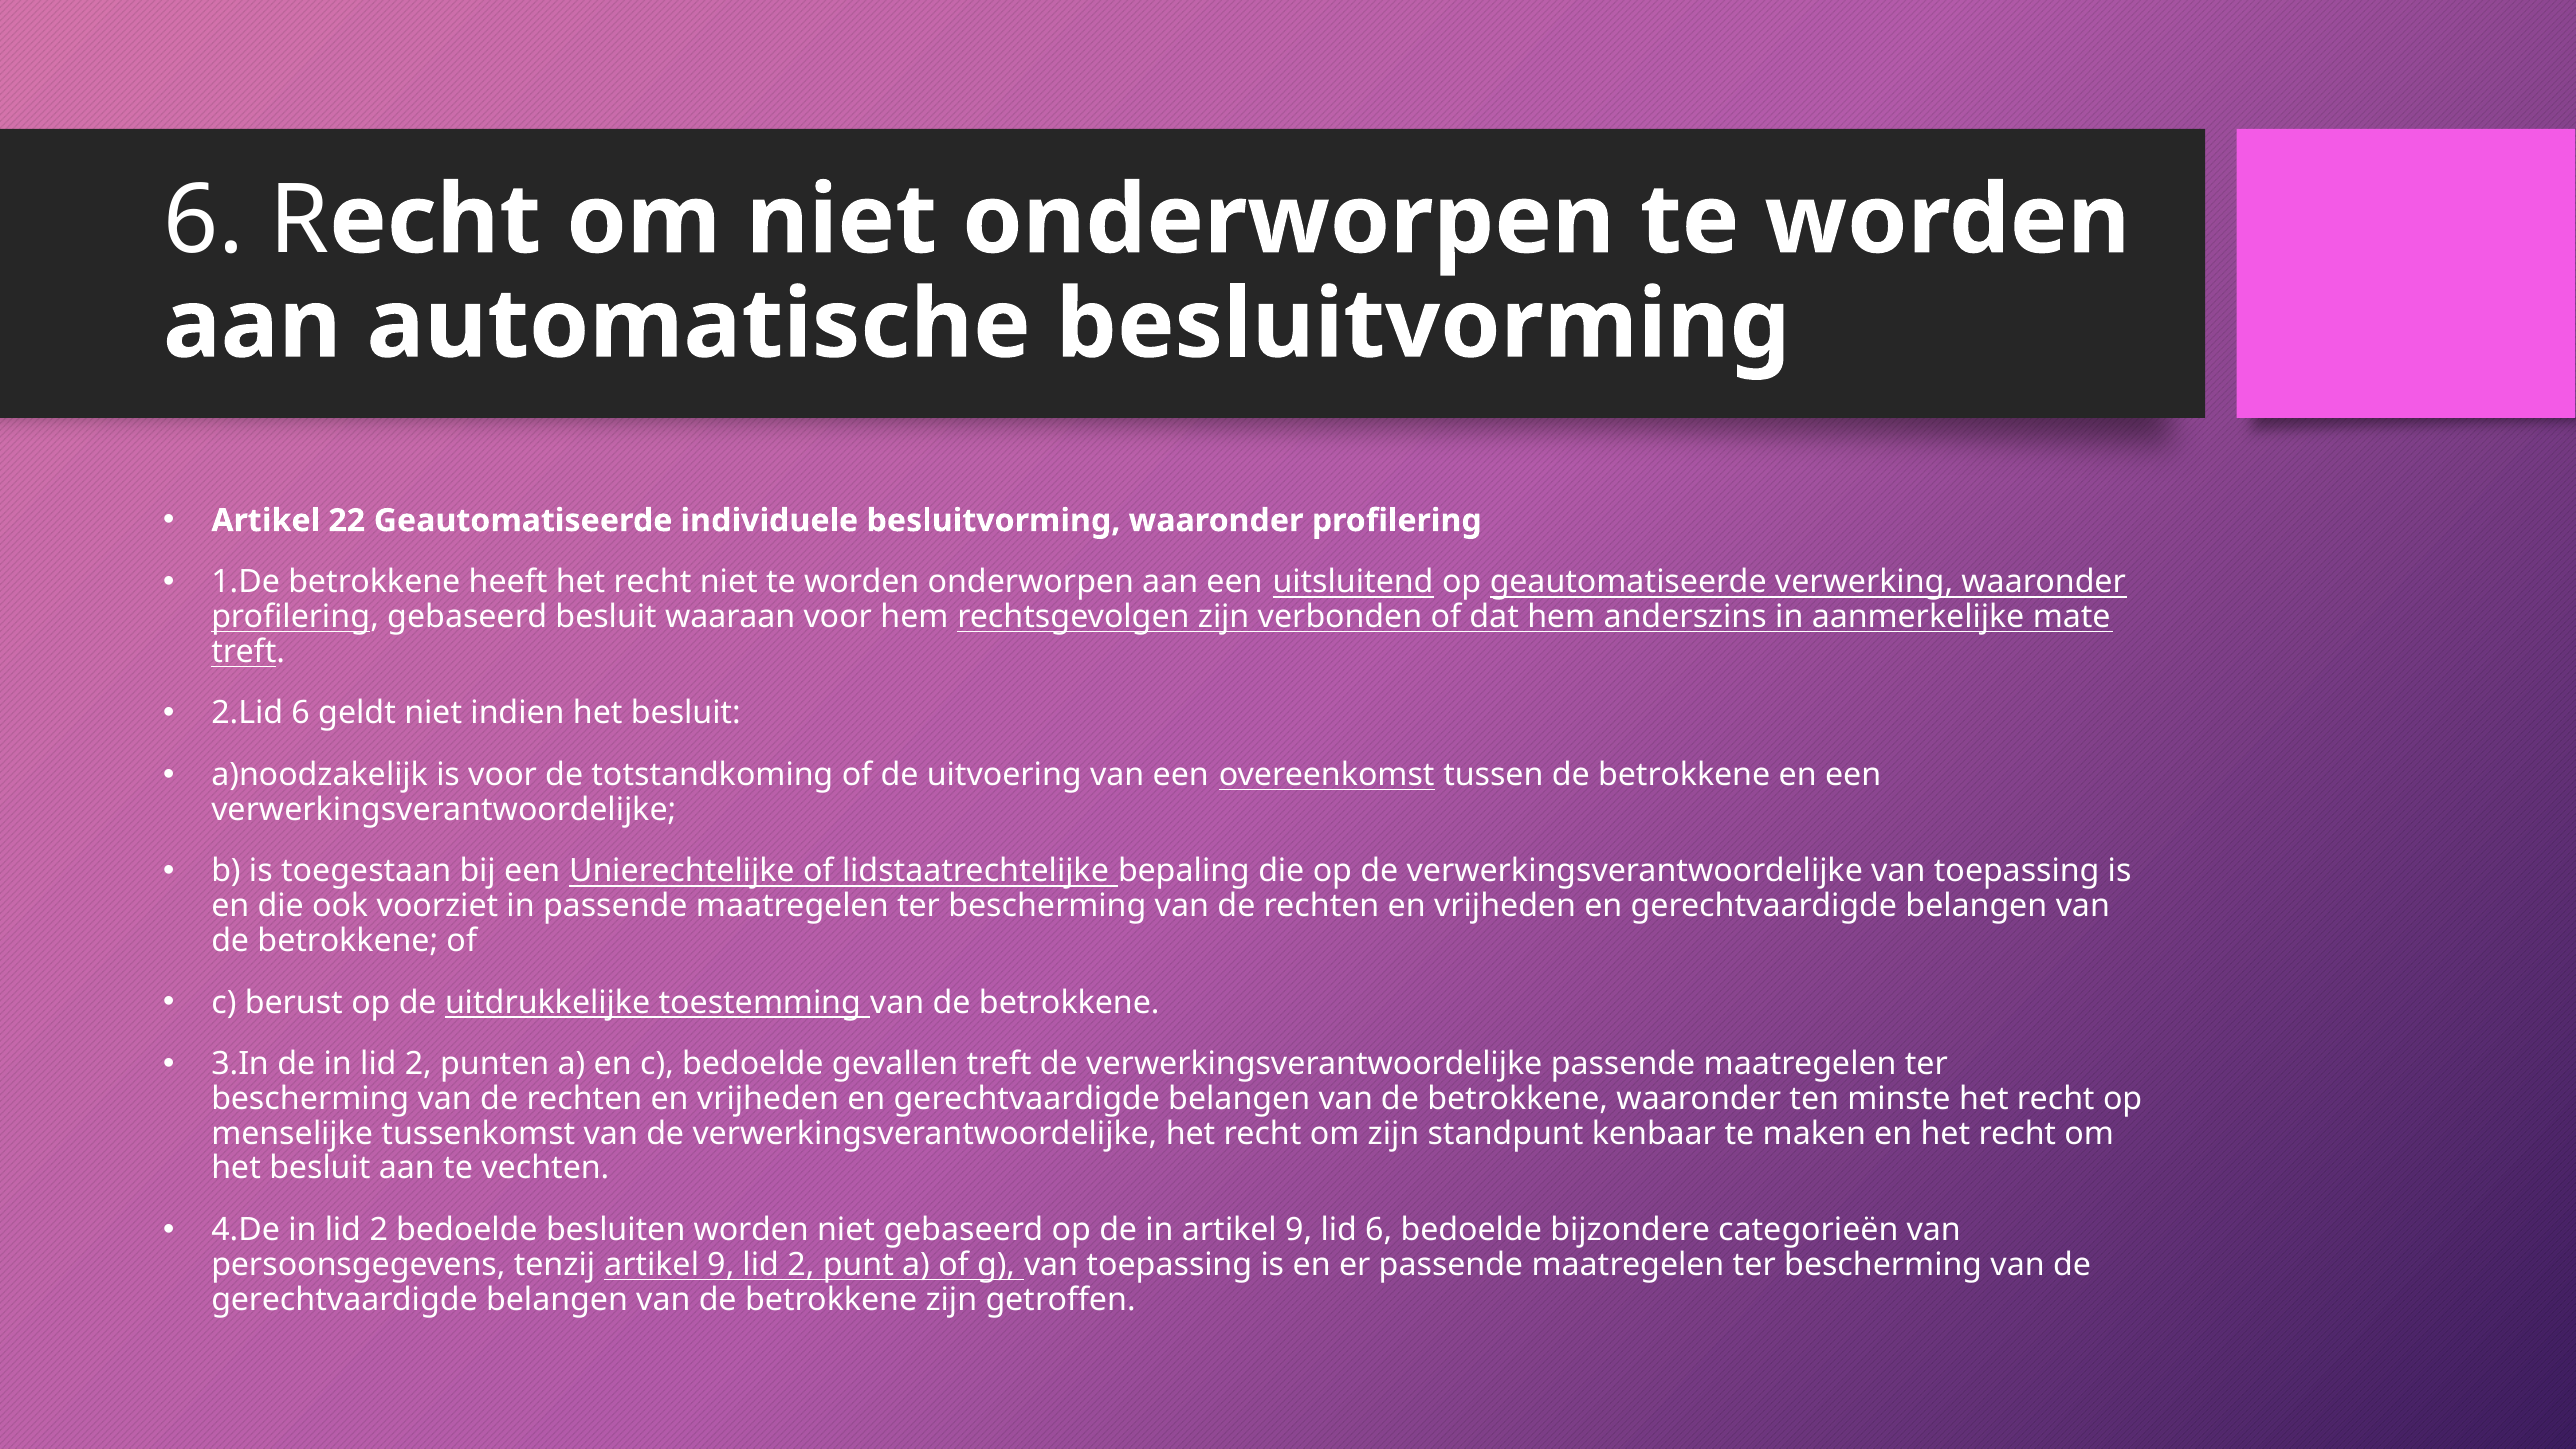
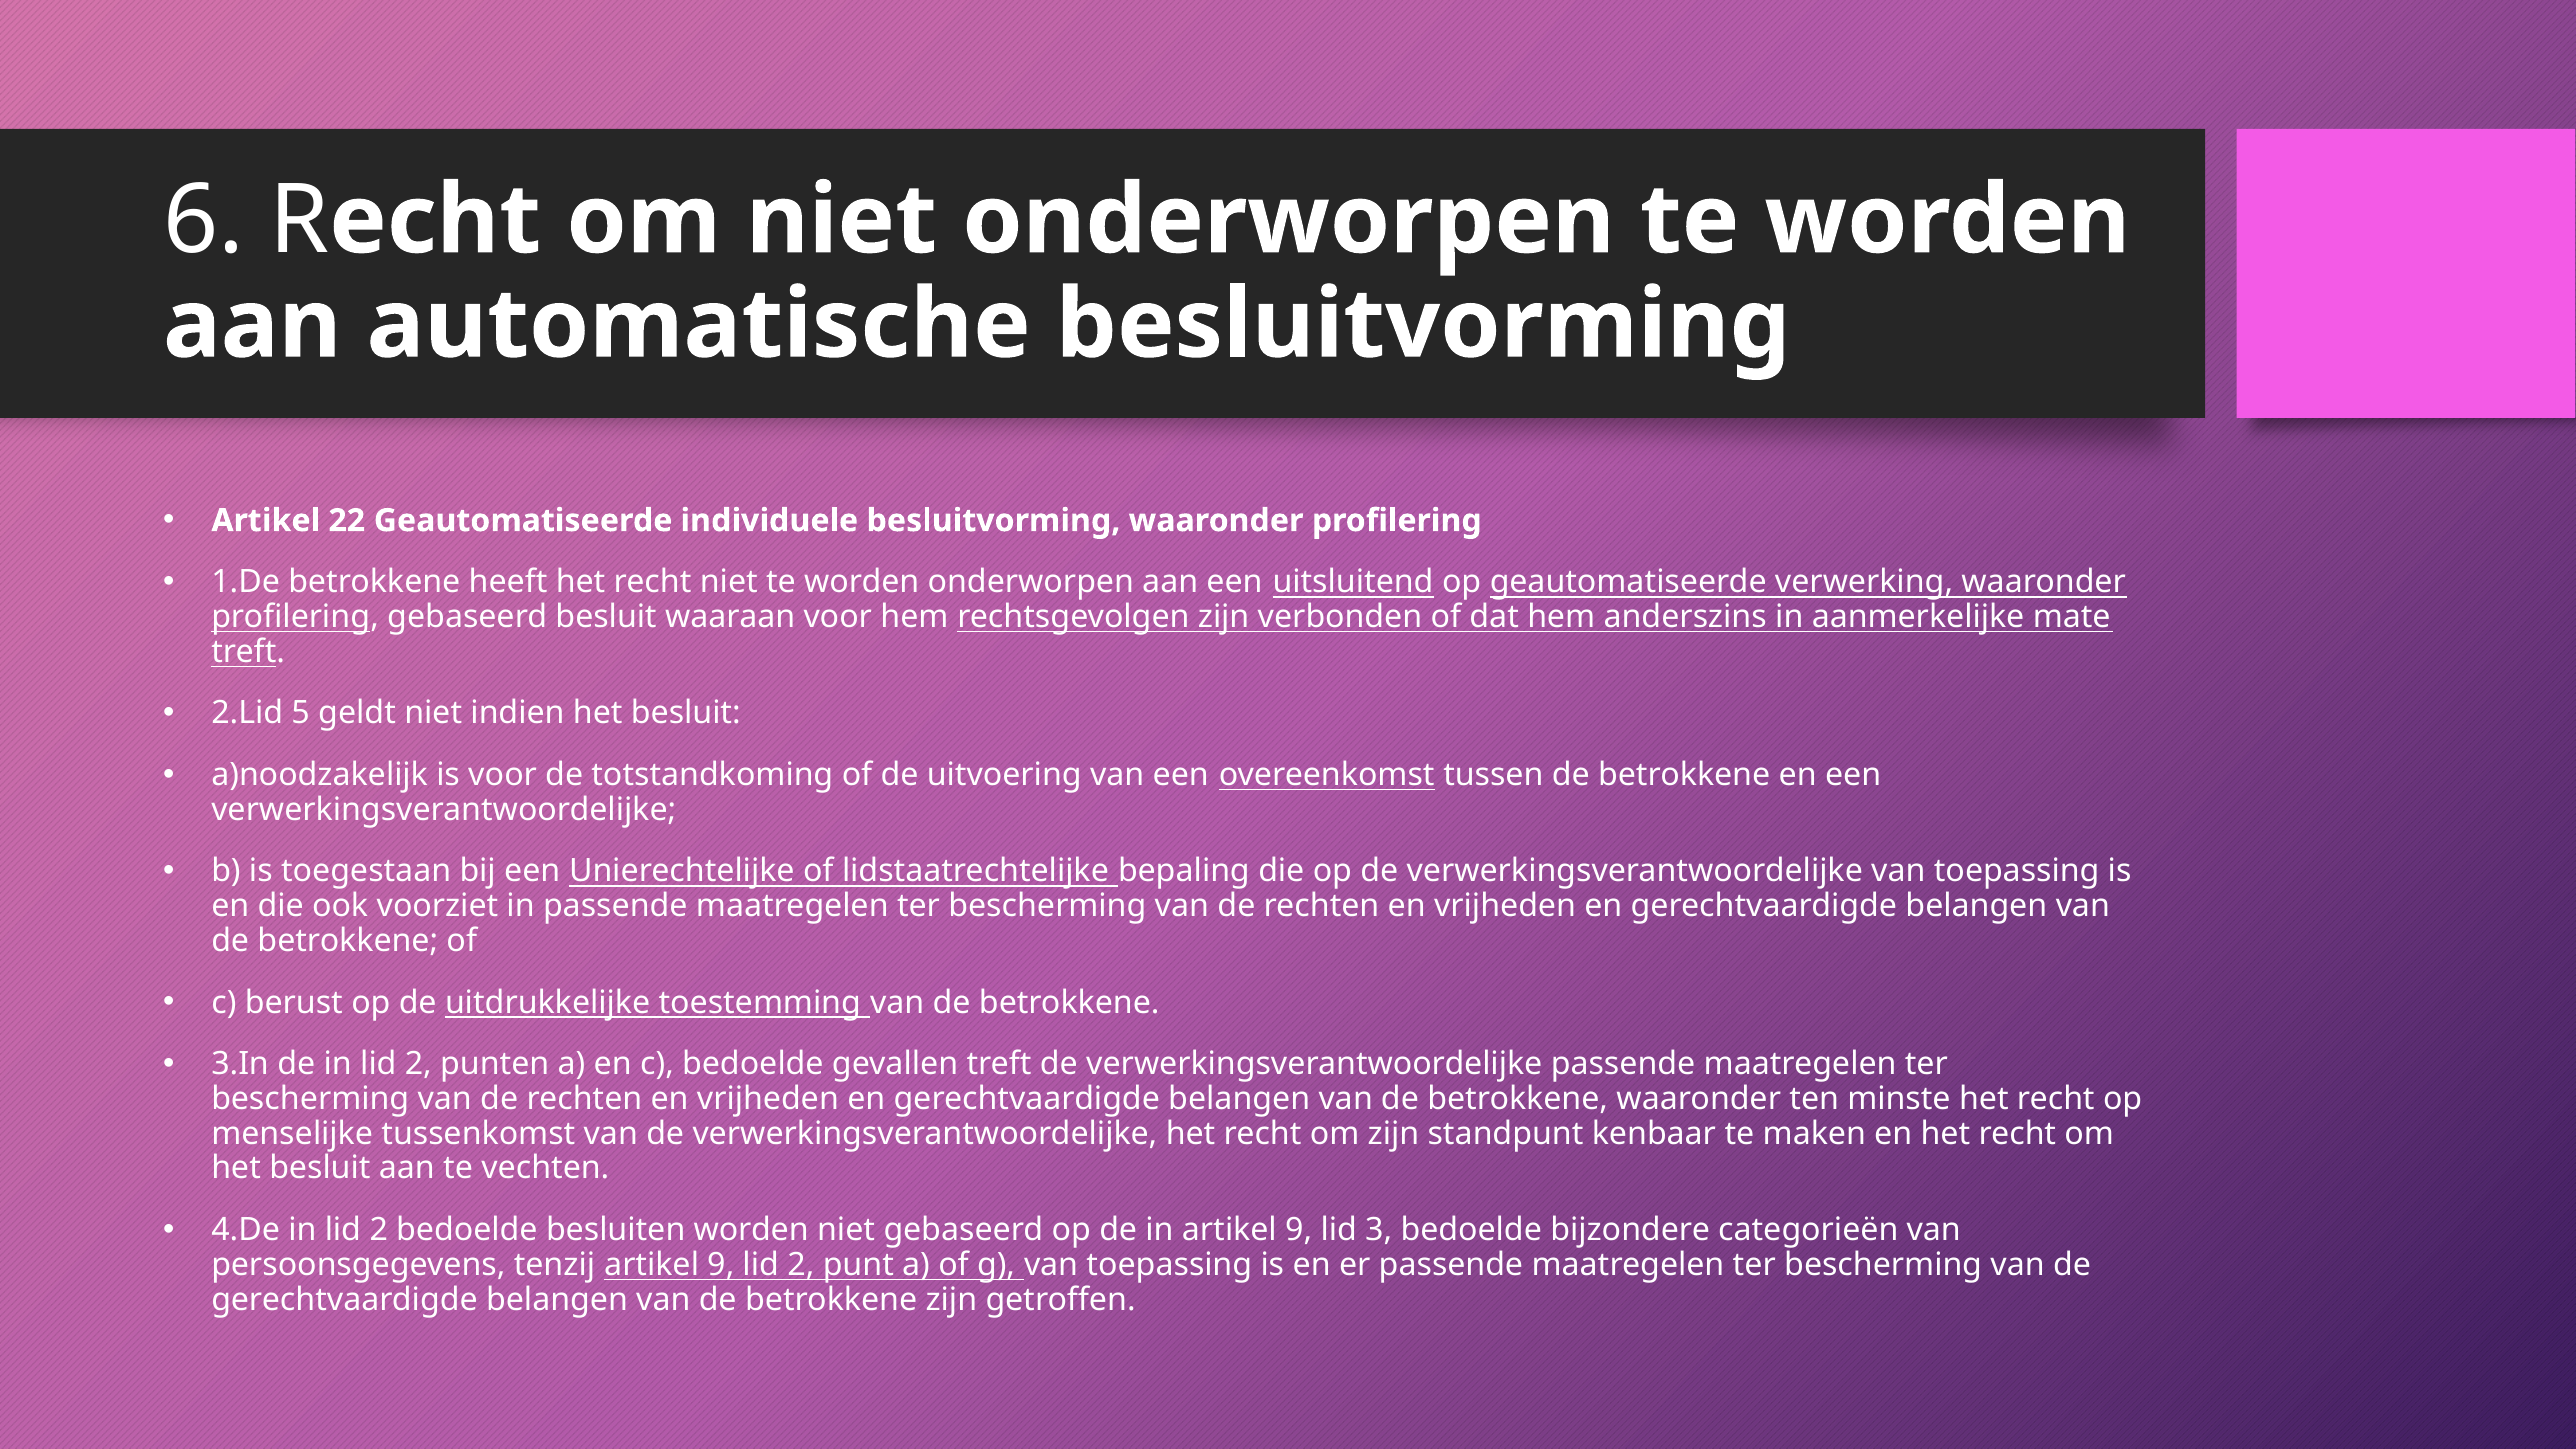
2.Lid 6: 6 -> 5
lid 6: 6 -> 3
